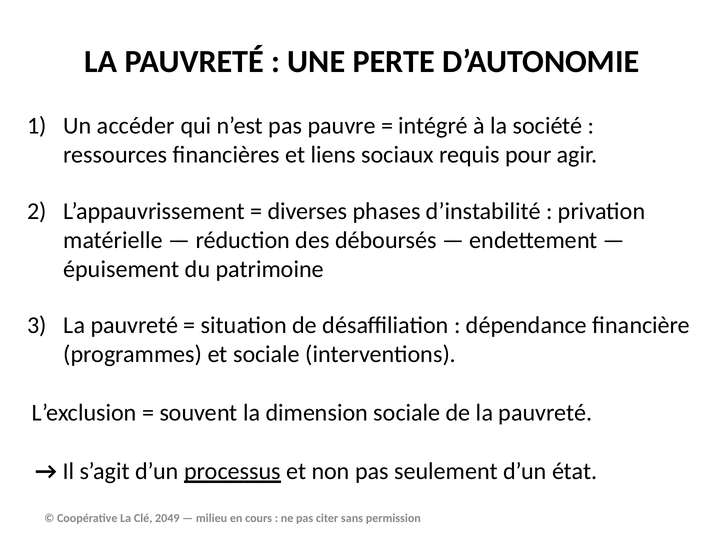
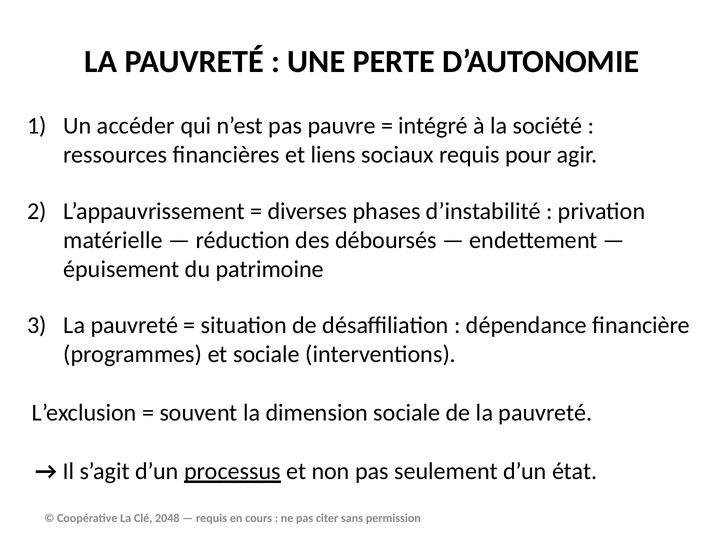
2049: 2049 -> 2048
milieu at (212, 518): milieu -> requis
